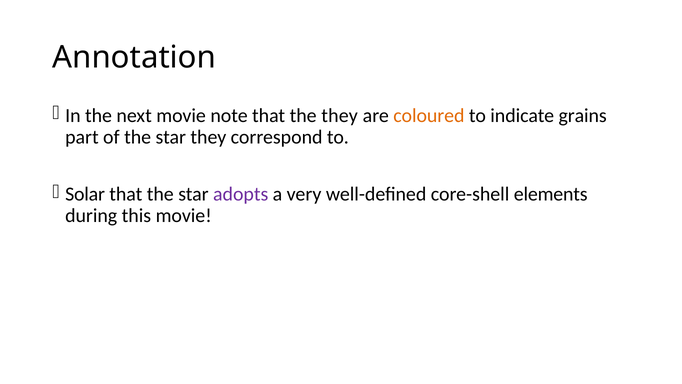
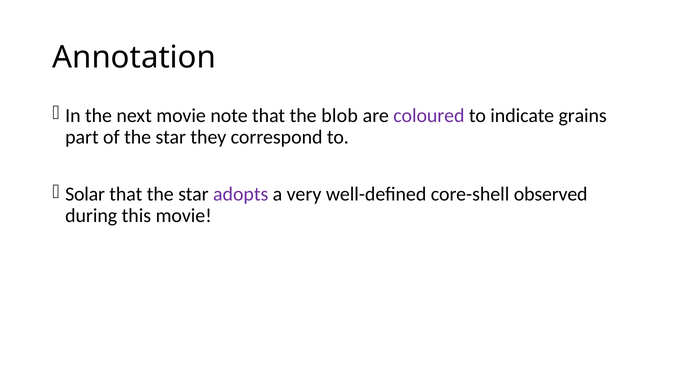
the they: they -> blob
coloured colour: orange -> purple
elements: elements -> observed
